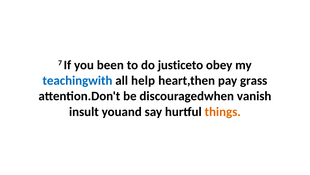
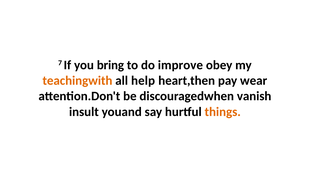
been: been -> bring
justiceto: justiceto -> improve
teachingwith colour: blue -> orange
grass: grass -> wear
